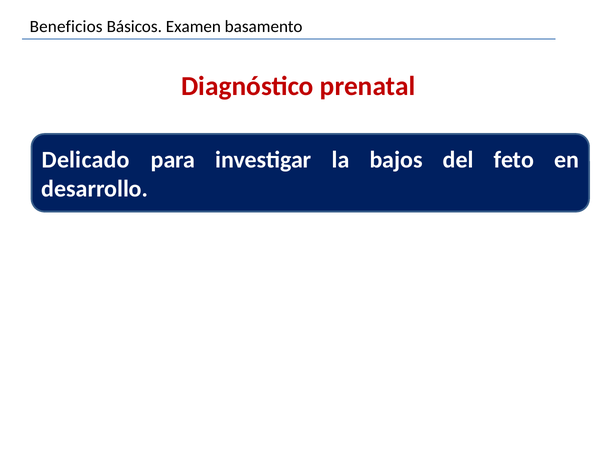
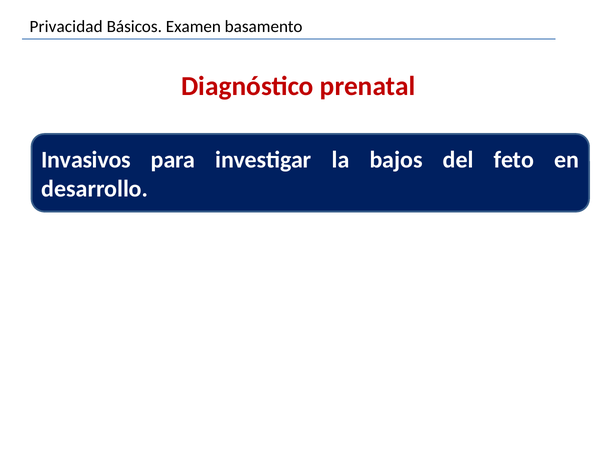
Beneficios: Beneficios -> Privacidad
Delicado: Delicado -> Invasivos
